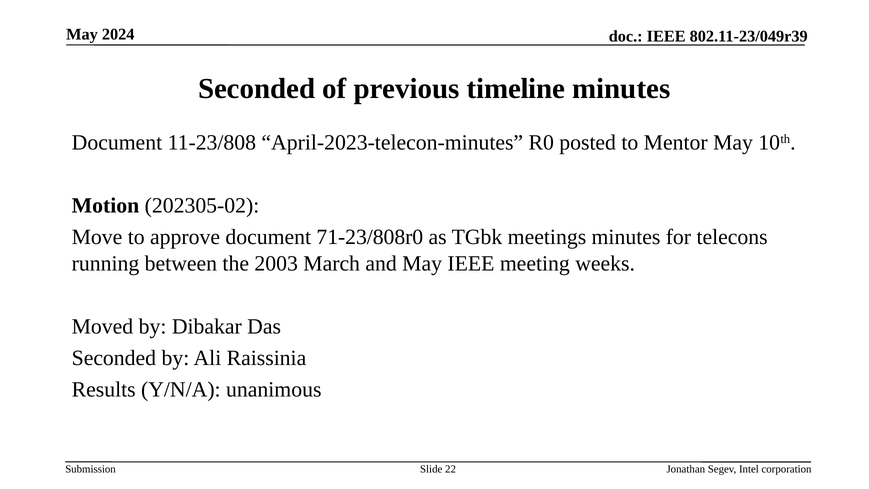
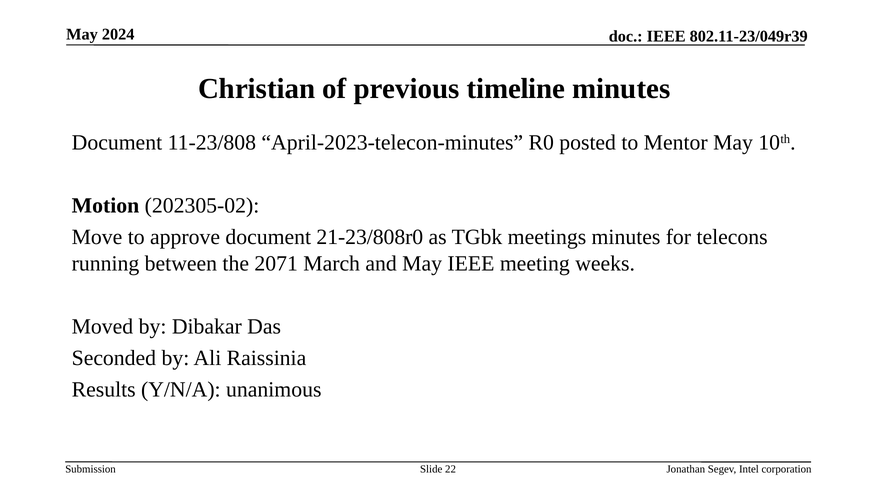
Seconded at (257, 89): Seconded -> Christian
71-23/808r0: 71-23/808r0 -> 21-23/808r0
2003: 2003 -> 2071
